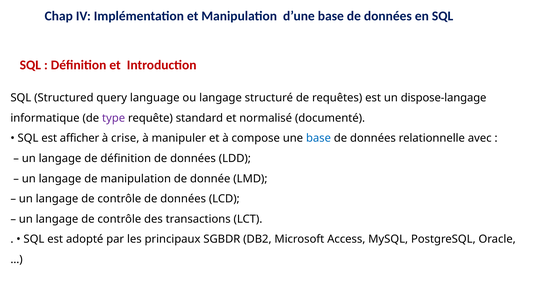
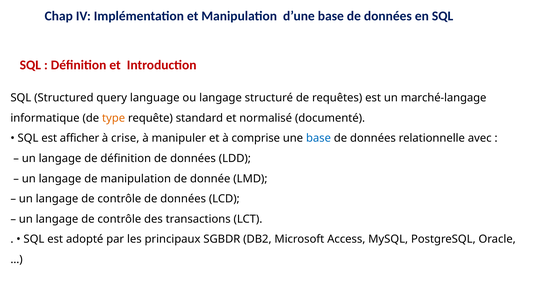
dispose-langage: dispose-langage -> marché-langage
type colour: purple -> orange
compose: compose -> comprise
